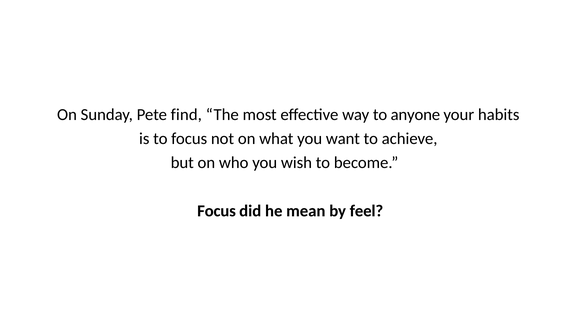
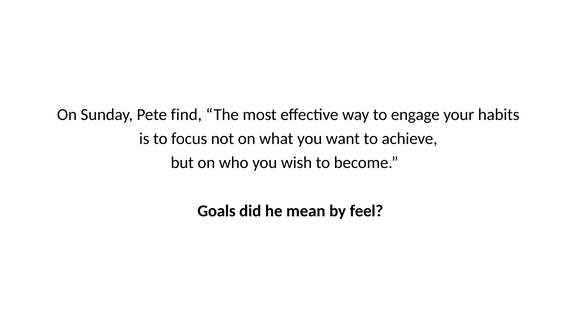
anyone: anyone -> engage
Focus at (217, 211): Focus -> Goals
